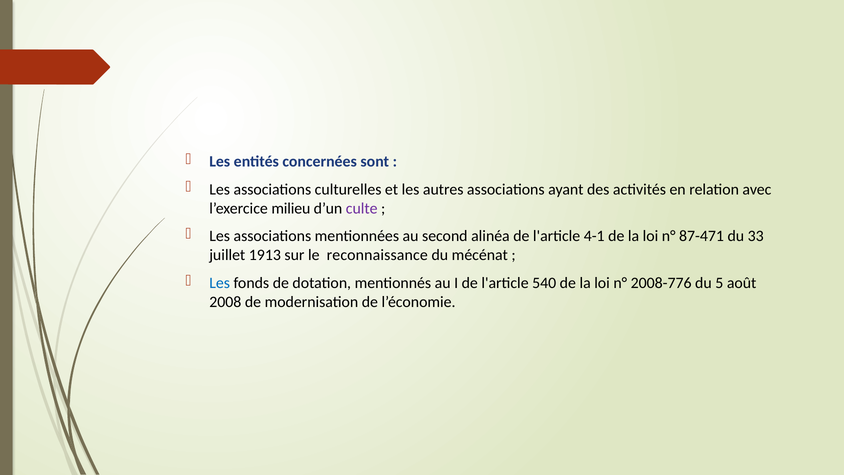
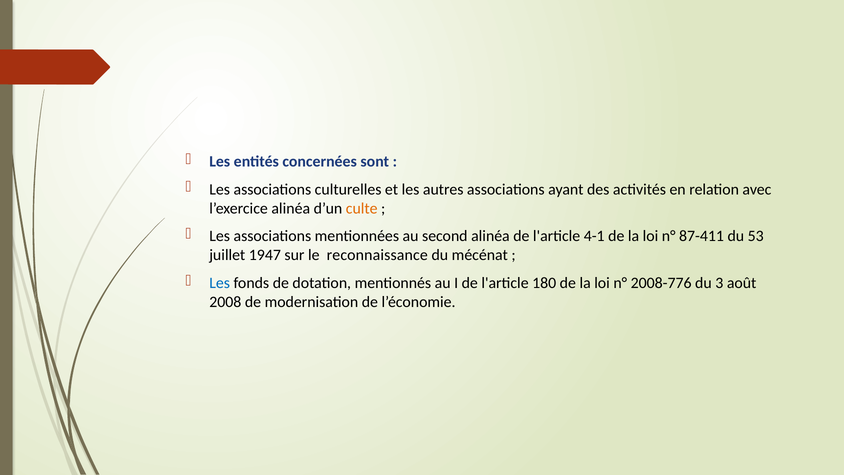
l’exercice milieu: milieu -> alinéa
culte colour: purple -> orange
87-471: 87-471 -> 87-411
33: 33 -> 53
1913: 1913 -> 1947
540: 540 -> 180
5: 5 -> 3
